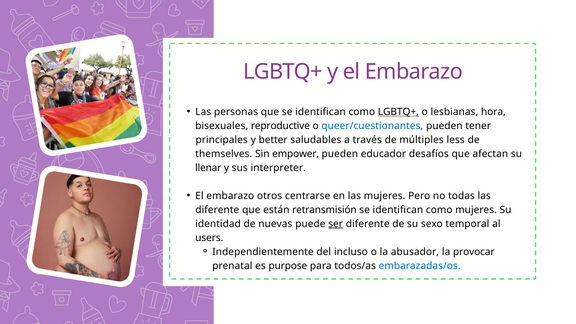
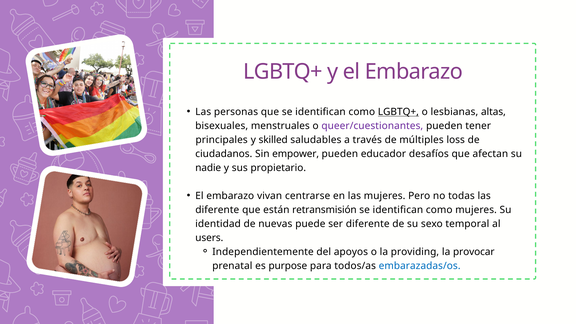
hora: hora -> altas
reproductive: reproductive -> menstruales
queer/cuestionantes colour: blue -> purple
better: better -> skilled
less: less -> loss
themselves: themselves -> ciudadanos
llenar: llenar -> nadie
interpreter: interpreter -> propietario
otros: otros -> vivan
ser underline: present -> none
incluso: incluso -> apoyos
abusador: abusador -> providing
